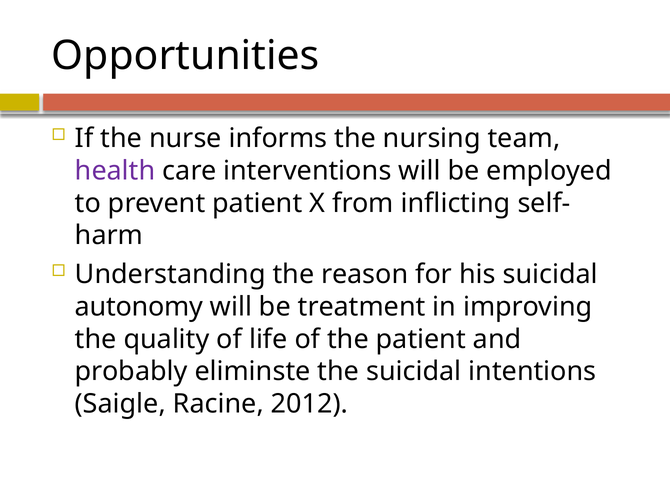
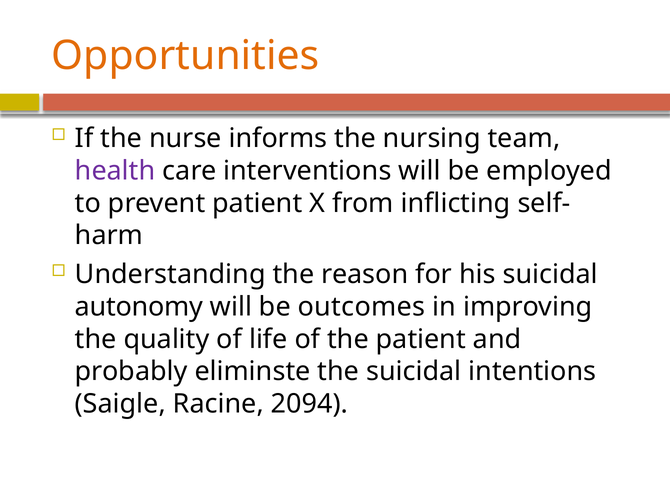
Opportunities colour: black -> orange
treatment: treatment -> outcomes
2012: 2012 -> 2094
